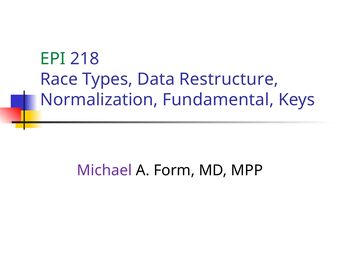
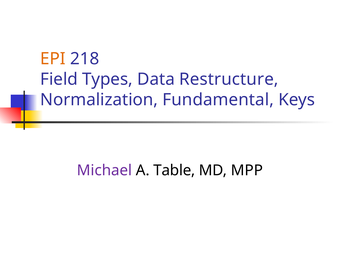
EPI colour: green -> orange
Race: Race -> Field
Form: Form -> Table
